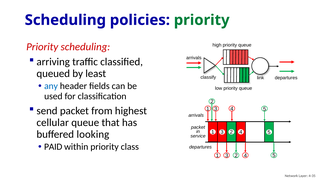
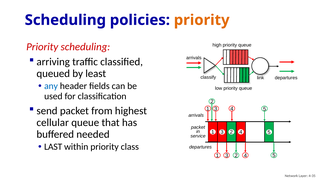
priority at (202, 20) colour: green -> orange
looking: looking -> needed
PAID: PAID -> LAST
